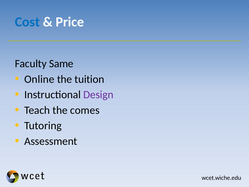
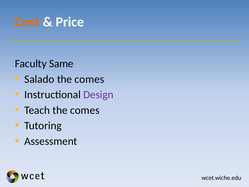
Cost colour: blue -> orange
Online: Online -> Salado
tuition at (89, 79): tuition -> comes
